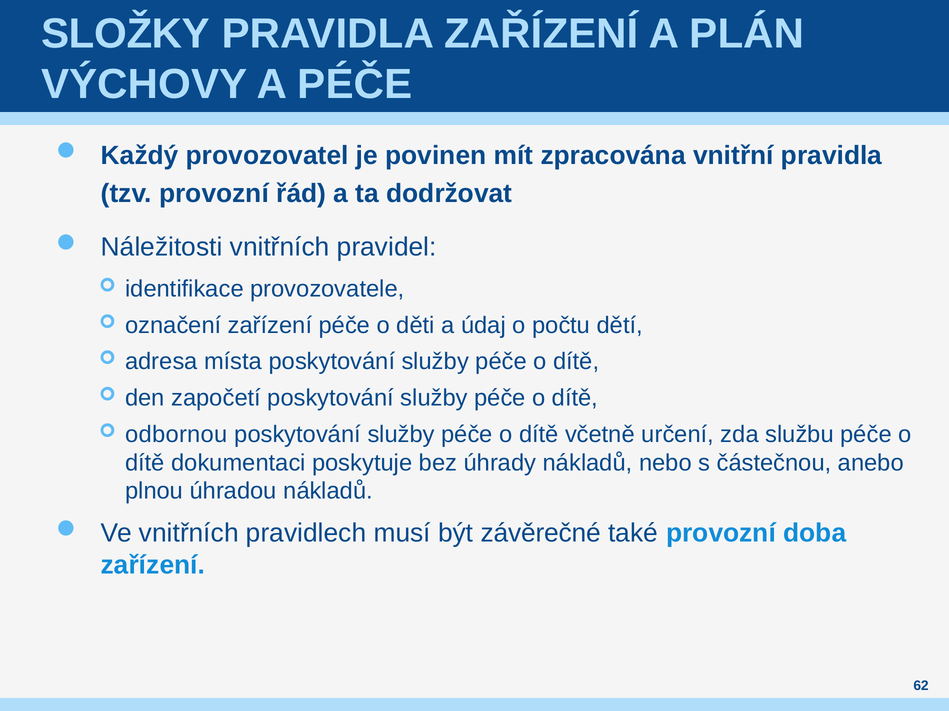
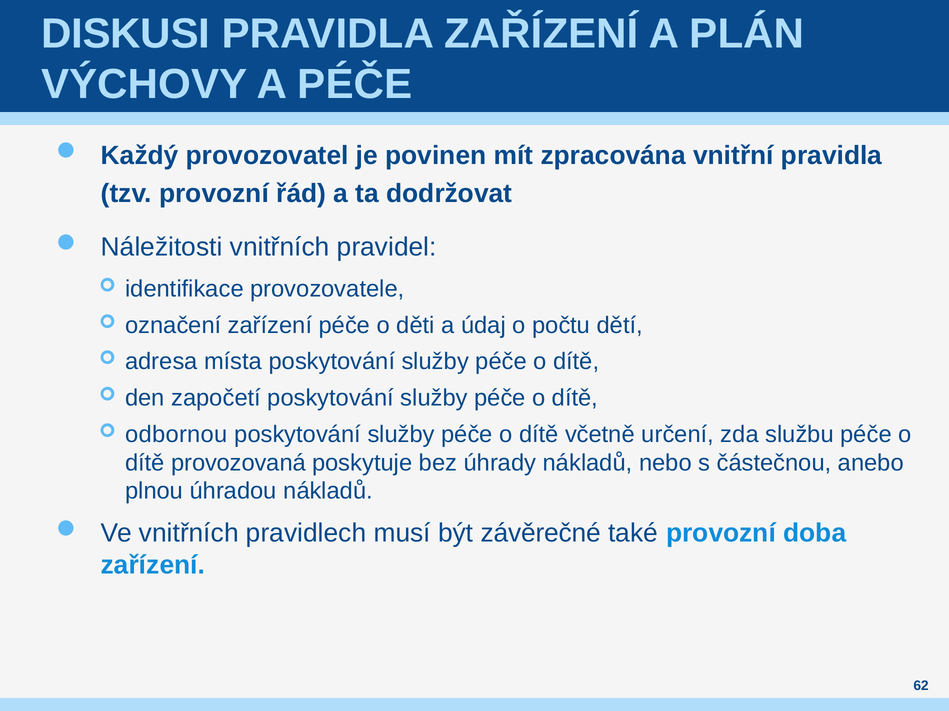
SLOŽKY: SLOŽKY -> DISKUSI
dokumentaci: dokumentaci -> provozovaná
